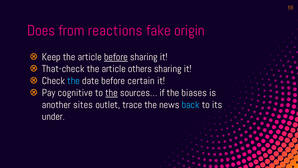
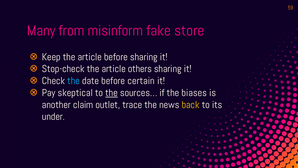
Does: Does -> Many
reactions: reactions -> misinform
origin: origin -> store
before at (116, 57) underline: present -> none
That-check: That-check -> Stop-check
cognitive: cognitive -> skeptical
sites: sites -> claim
back colour: light blue -> yellow
